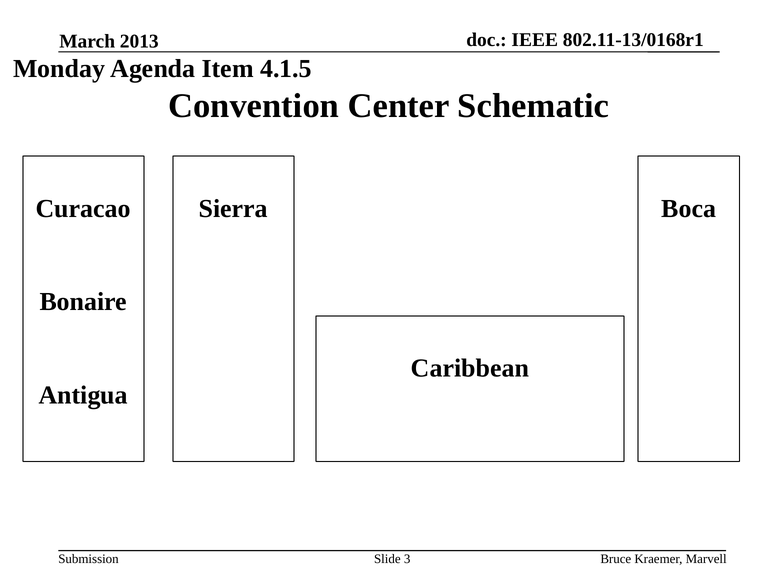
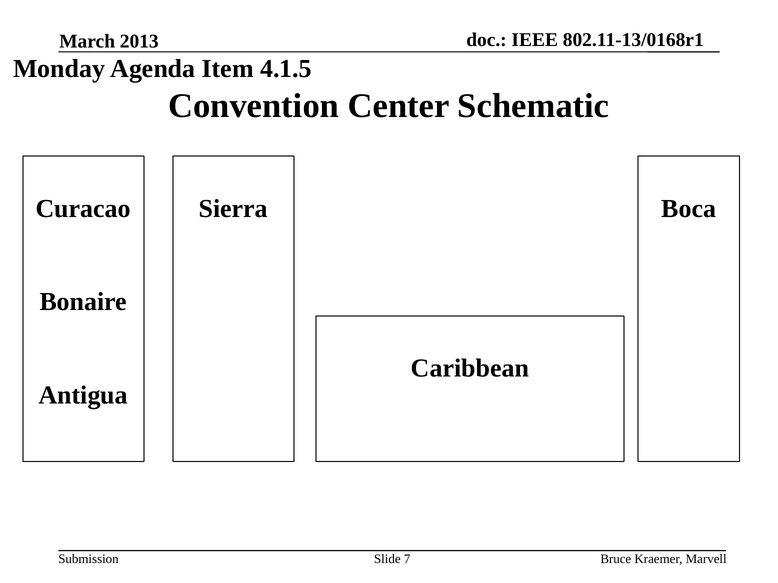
3: 3 -> 7
